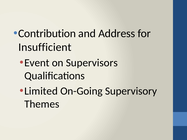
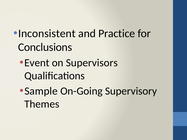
Contribution: Contribution -> Inconsistent
Address: Address -> Practice
Insufficient: Insufficient -> Conclusions
Limited: Limited -> Sample
